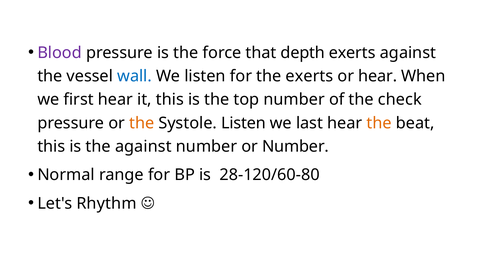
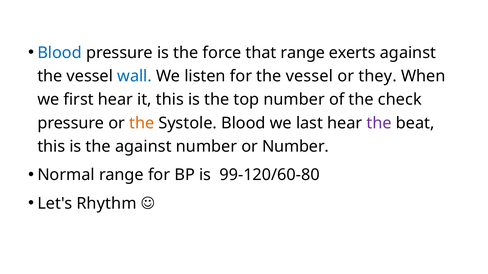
Blood at (60, 53) colour: purple -> blue
that depth: depth -> range
for the exerts: exerts -> vessel
or hear: hear -> they
Systole Listen: Listen -> Blood
the at (379, 123) colour: orange -> purple
28-120/60-80: 28-120/60-80 -> 99-120/60-80
